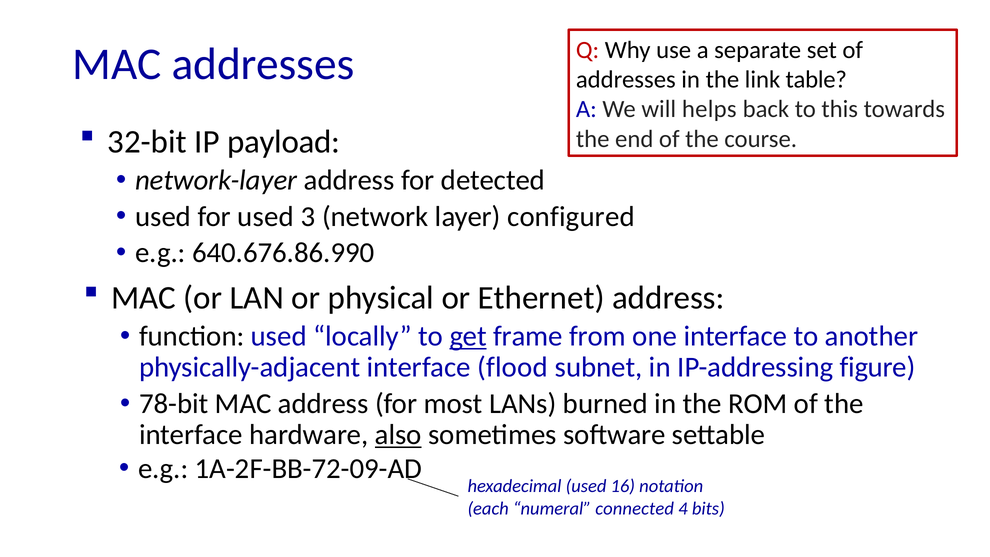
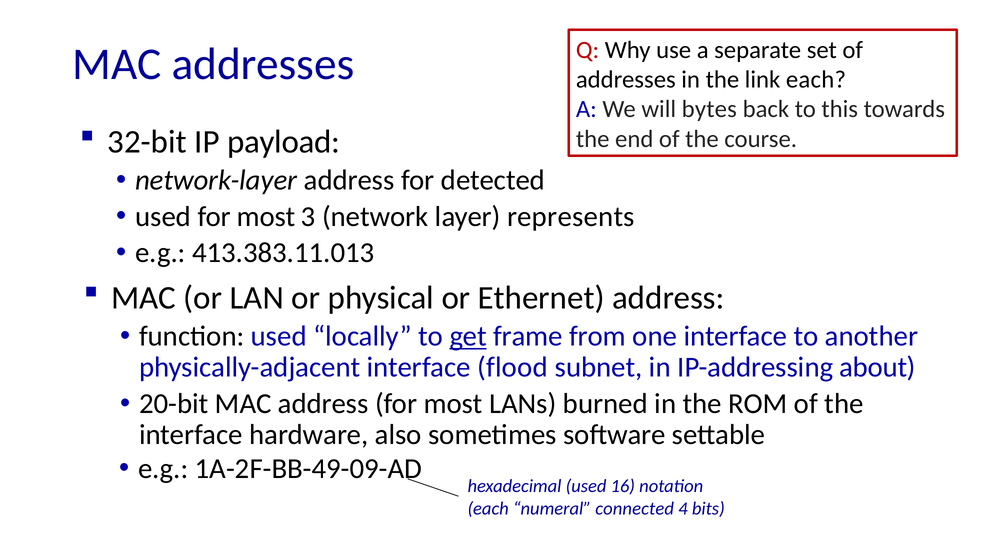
link table: table -> each
helps: helps -> bytes
used for used: used -> most
configured: configured -> represents
640.676.86.990: 640.676.86.990 -> 413.383.11.013
figure: figure -> about
78-bit: 78-bit -> 20-bit
also underline: present -> none
1A-2F-BB-72-09-AD: 1A-2F-BB-72-09-AD -> 1A-2F-BB-49-09-AD
